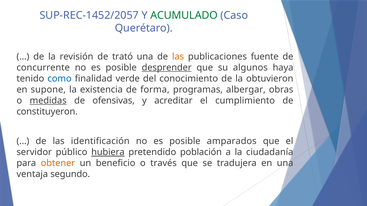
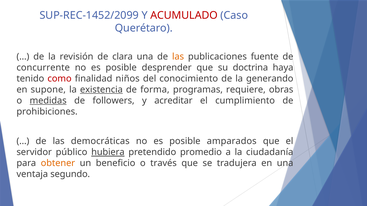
SUP-REC-1452/2057: SUP-REC-1452/2057 -> SUP-REC-1452/2099
ACUMULADO colour: green -> red
trató: trató -> clara
desprender underline: present -> none
algunos: algunos -> doctrina
como colour: blue -> red
verde: verde -> niños
obtuvieron: obtuvieron -> generando
existencia underline: none -> present
albergar: albergar -> requiere
ofensivas: ofensivas -> followers
constituyeron: constituyeron -> prohibiciones
identificación: identificación -> democráticas
población: población -> promedio
